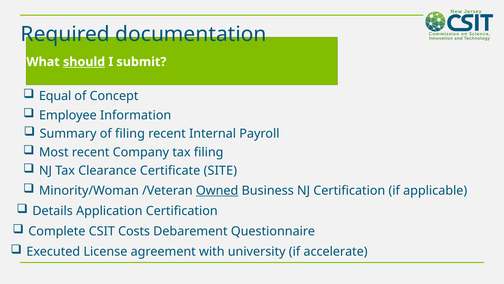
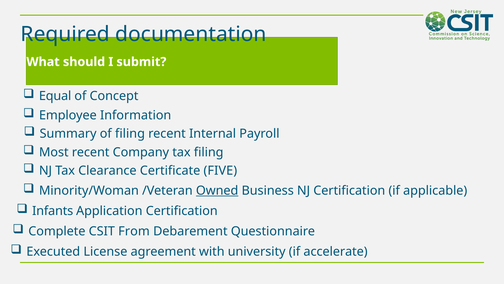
should underline: present -> none
SITE: SITE -> FIVE
Details: Details -> Infants
Costs: Costs -> From
